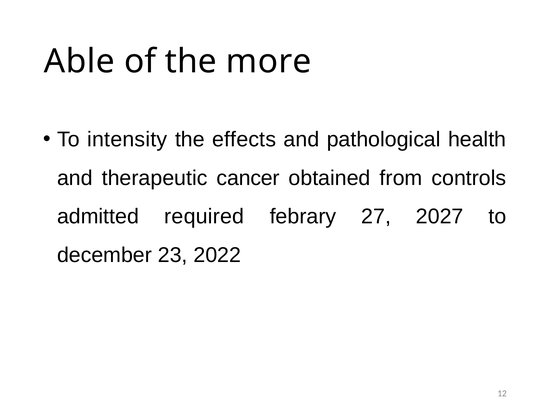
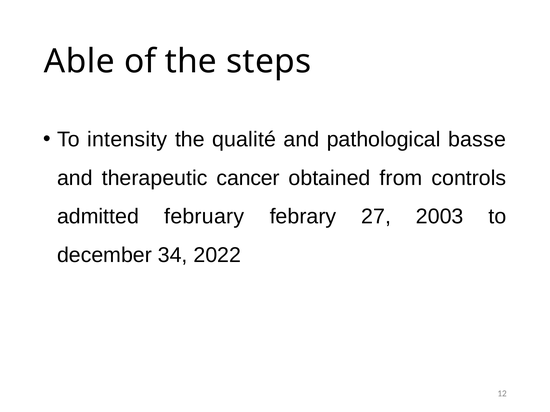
more: more -> steps
effects: effects -> qualité
health: health -> basse
required: required -> february
2027: 2027 -> 2003
23: 23 -> 34
